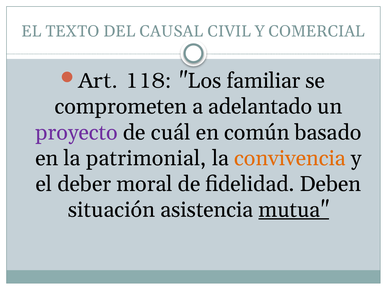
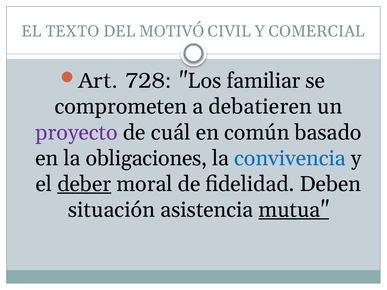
CAUSAL: CAUSAL -> MOTIVÓ
118: 118 -> 728
adelantado: adelantado -> debatieren
patrimonial: patrimonial -> obligaciones
convivencia colour: orange -> blue
deber underline: none -> present
